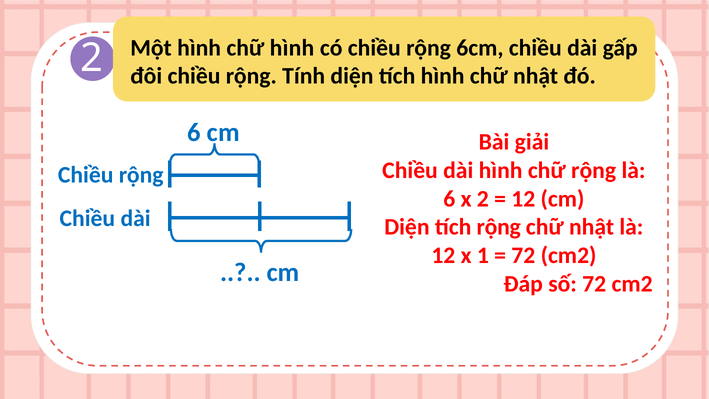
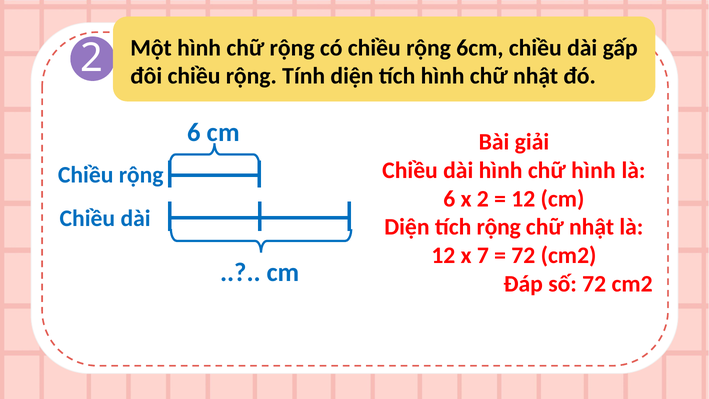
chữ hình: hình -> rộng
chữ rộng: rộng -> hình
1: 1 -> 7
